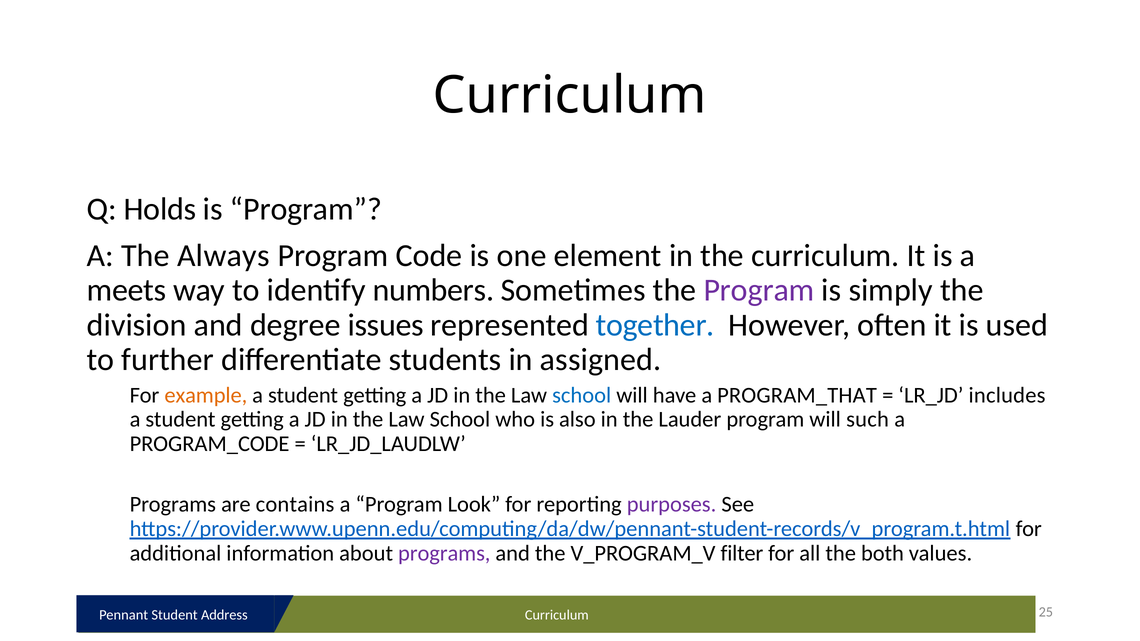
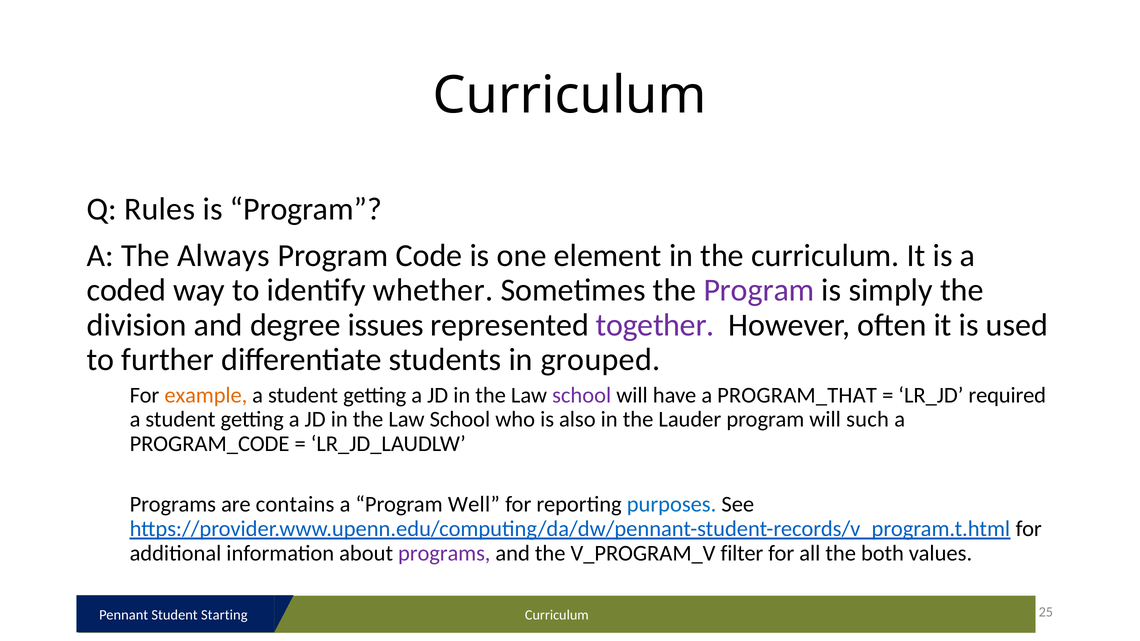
Holds: Holds -> Rules
meets: meets -> coded
numbers: numbers -> whether
together colour: blue -> purple
assigned: assigned -> grouped
school at (582, 395) colour: blue -> purple
includes: includes -> required
Look: Look -> Well
purposes colour: purple -> blue
Address: Address -> Starting
